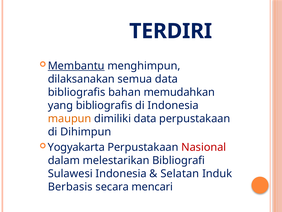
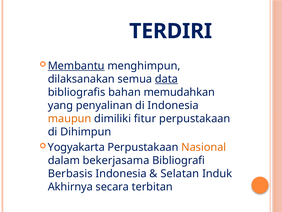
data at (166, 79) underline: none -> present
yang bibliografis: bibliografis -> penyalinan
dimiliki data: data -> fitur
Nasional colour: red -> orange
melestarikan: melestarikan -> bekerjasama
Sulawesi: Sulawesi -> Berbasis
Berbasis: Berbasis -> Akhirnya
mencari: mencari -> terbitan
